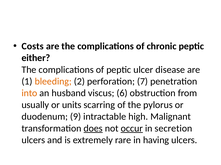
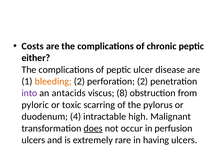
perforation 7: 7 -> 2
into colour: orange -> purple
husband: husband -> antacids
6: 6 -> 8
usually: usually -> pyloric
units: units -> toxic
9: 9 -> 4
occur underline: present -> none
secretion: secretion -> perfusion
